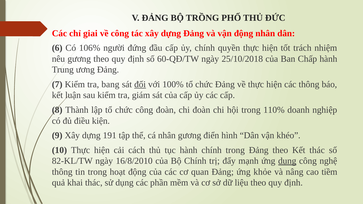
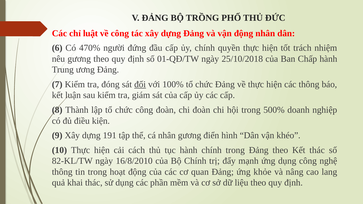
giai: giai -> luật
106%: 106% -> 470%
60-QĐ/TW: 60-QĐ/TW -> 01-QĐ/TW
bang: bang -> đóng
110%: 110% -> 500%
dụng at (287, 161) underline: present -> none
tiềm: tiềm -> lang
